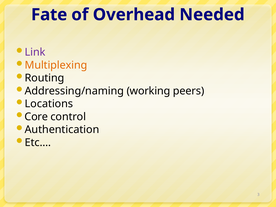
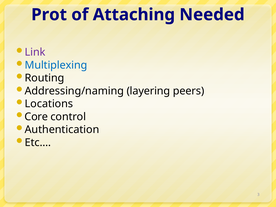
Fate: Fate -> Prot
Overhead: Overhead -> Attaching
Multiplexing colour: orange -> blue
working: working -> layering
